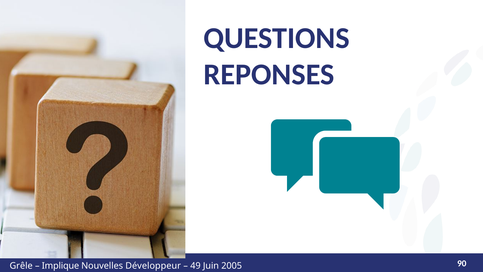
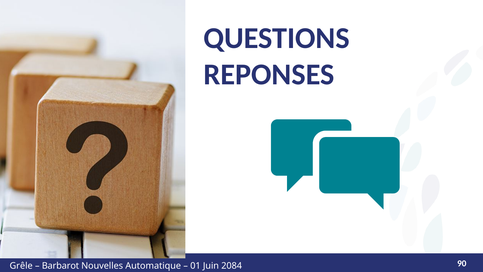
Implique: Implique -> Barbarot
Développeur: Développeur -> Automatique
49: 49 -> 01
2005: 2005 -> 2084
